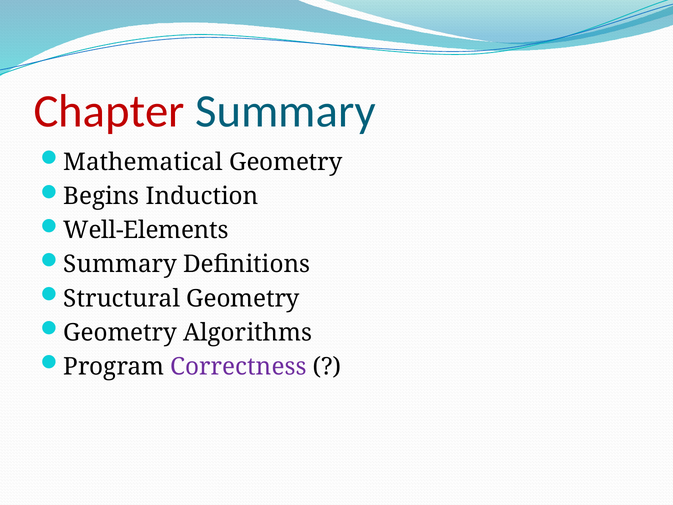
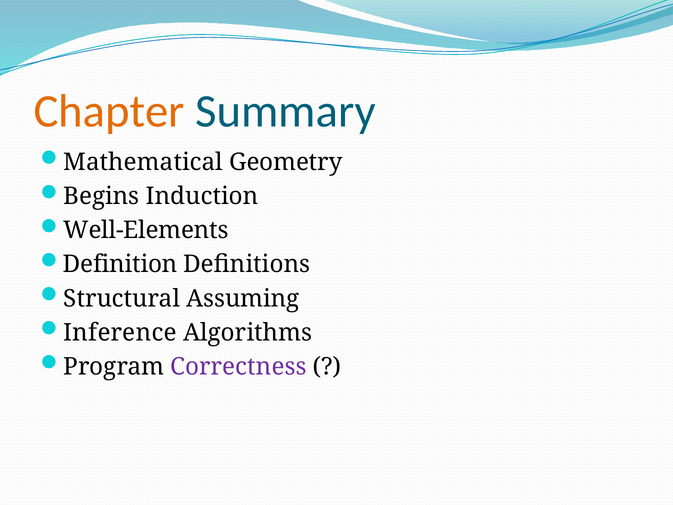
Chapter colour: red -> orange
Summary at (120, 264): Summary -> Definition
Structural Geometry: Geometry -> Assuming
Geometry at (120, 332): Geometry -> Inference
